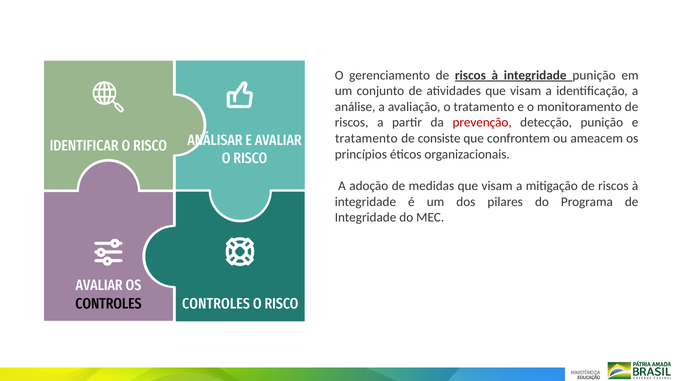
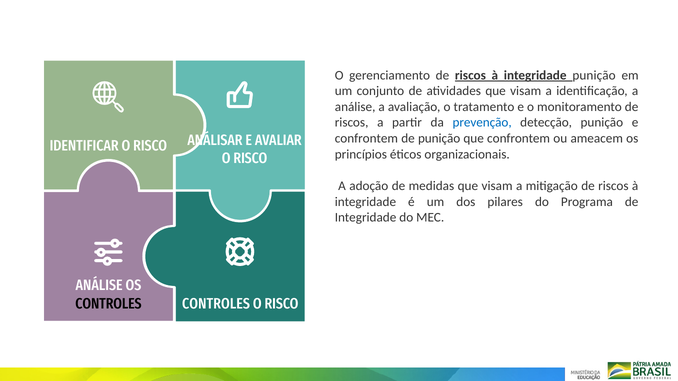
prevenção colour: red -> blue
tratamento at (366, 139): tratamento -> confrontem
de consiste: consiste -> punição
AVALIAR at (99, 286): AVALIAR -> ANÁLISE
